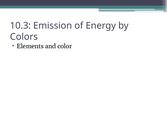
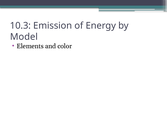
Colors: Colors -> Model
